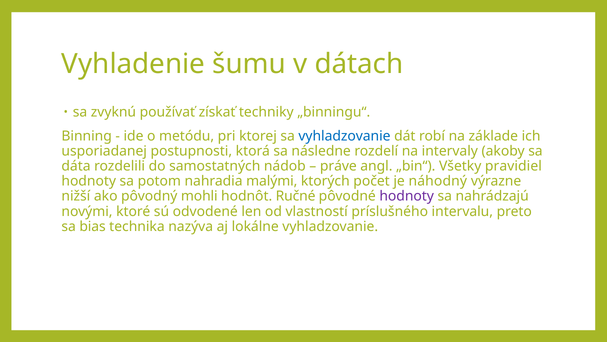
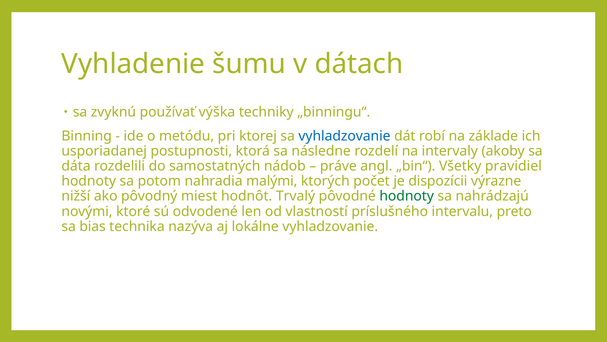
získať: získať -> výška
náhodný: náhodný -> dispozícii
mohli: mohli -> miest
Ručné: Ručné -> Trvalý
hodnoty at (407, 196) colour: purple -> green
